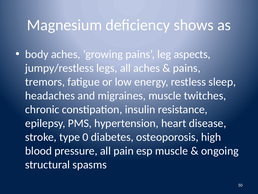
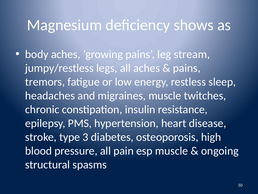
aspects: aspects -> stream
0: 0 -> 3
